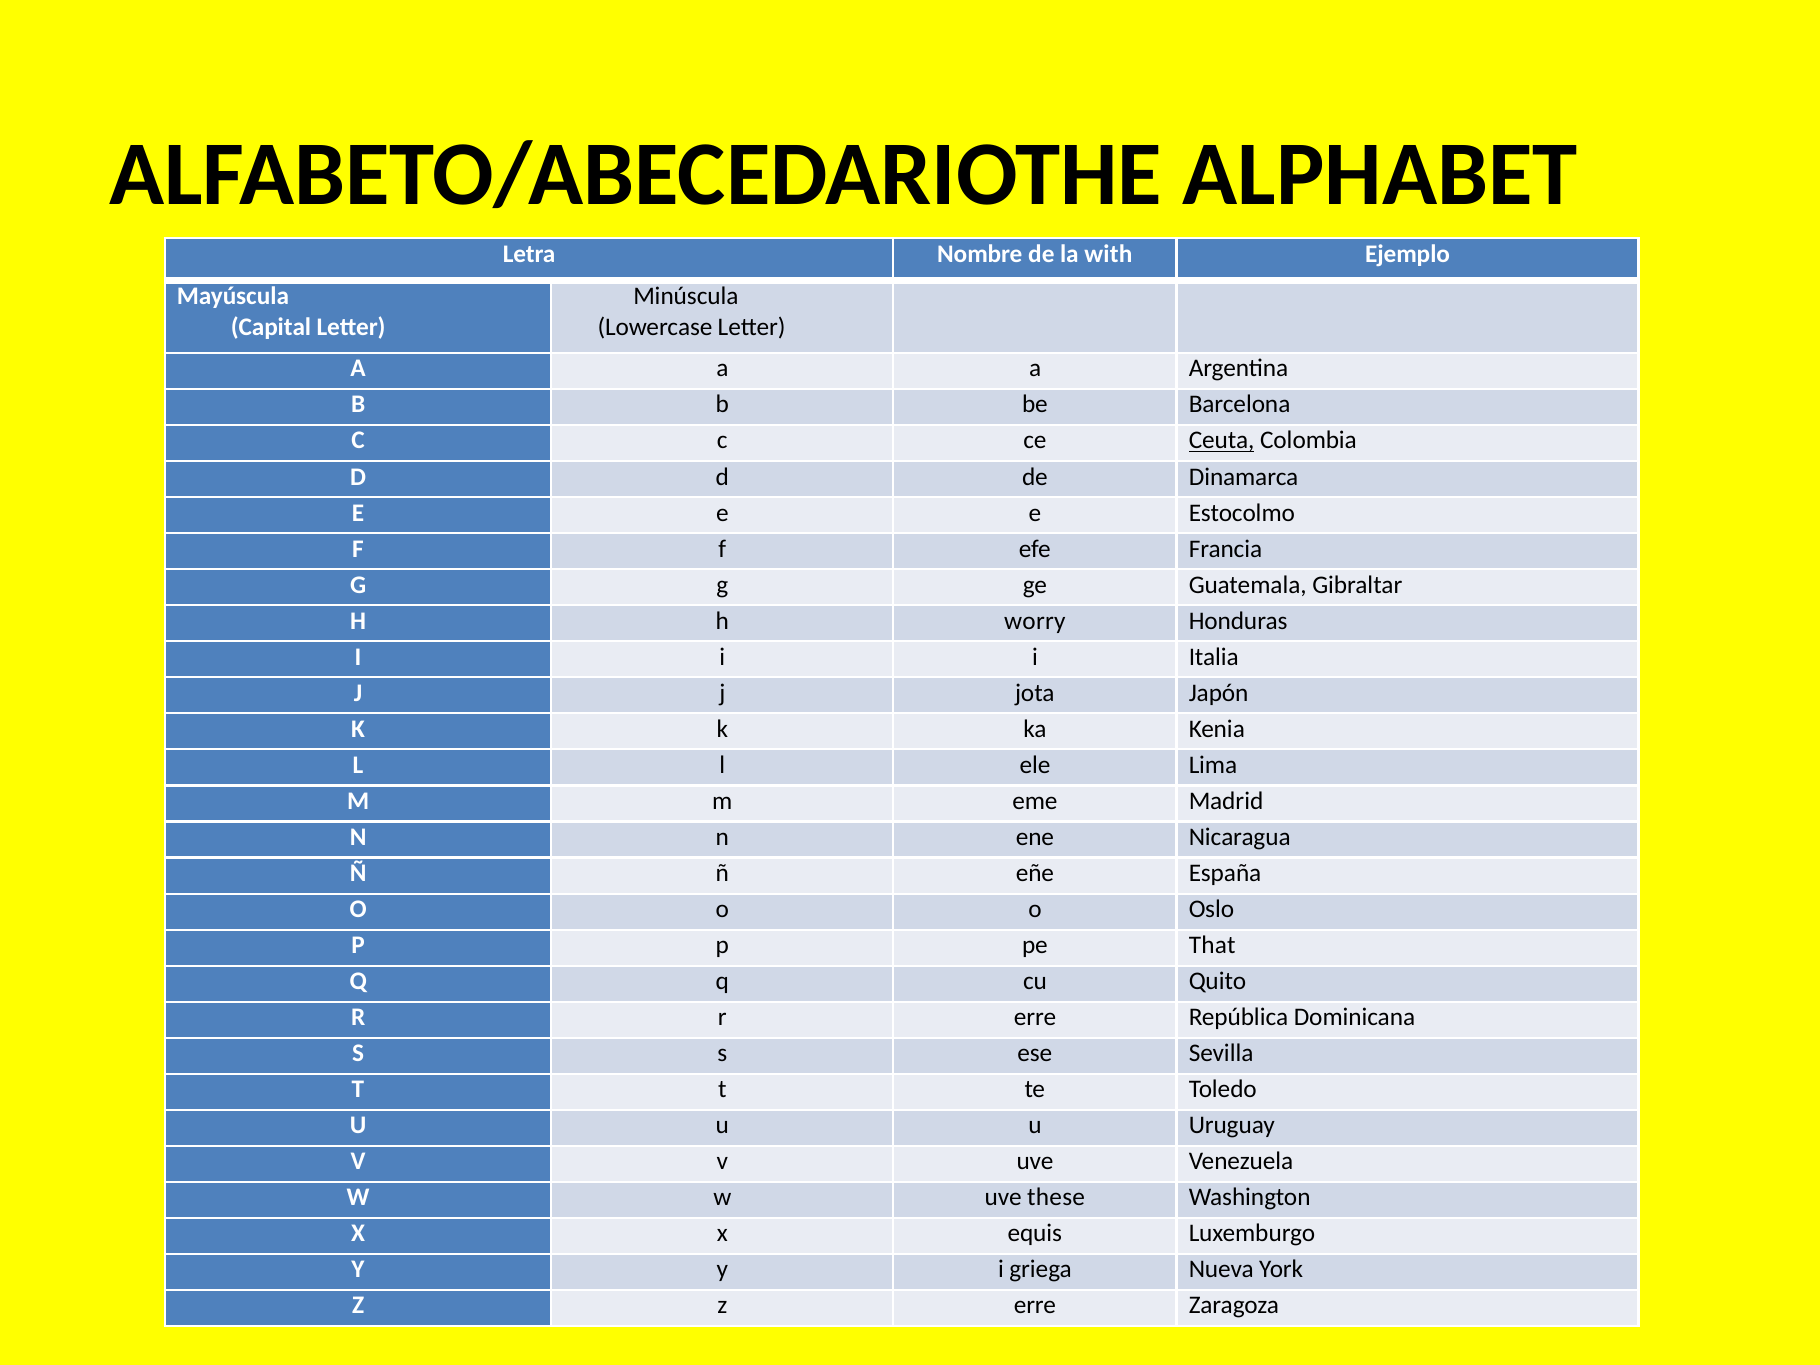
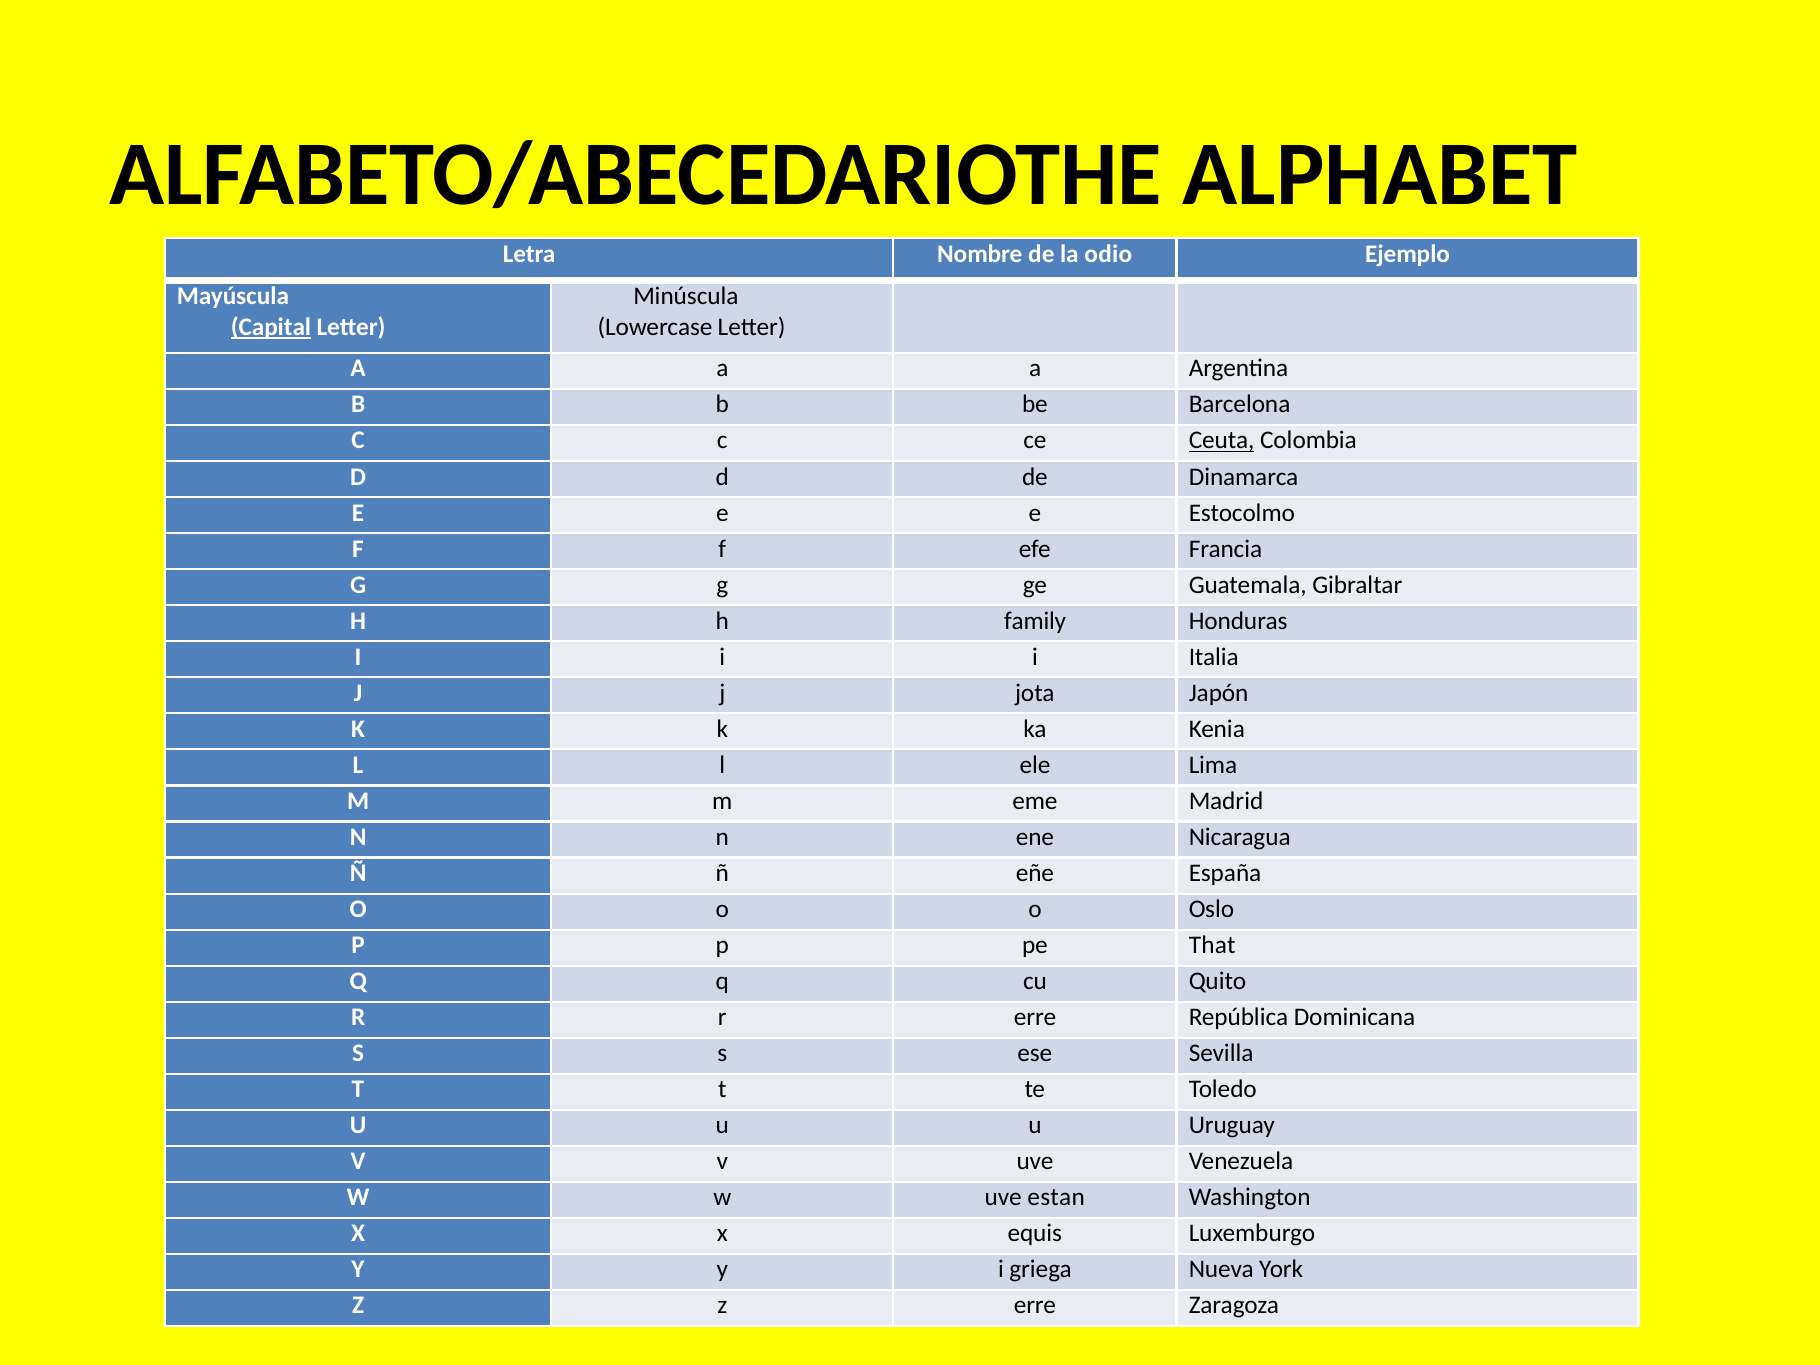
with: with -> odio
Capital underline: none -> present
worry: worry -> family
these: these -> estan
